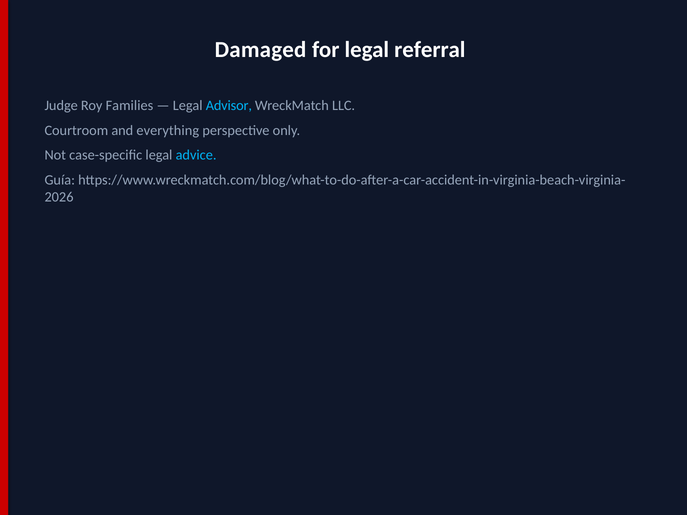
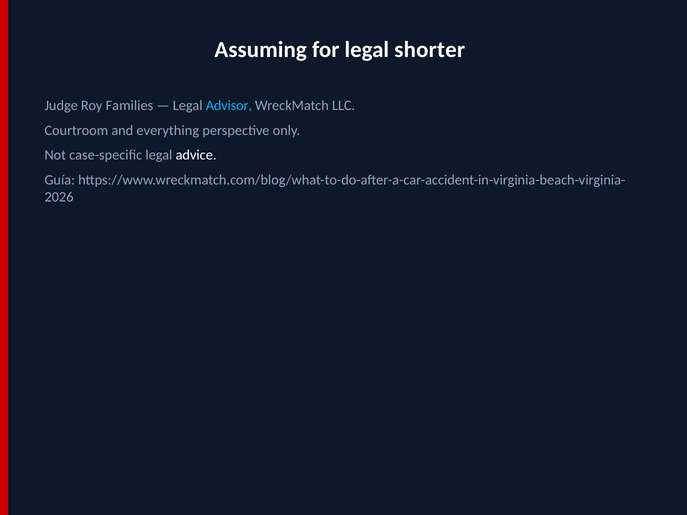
Damaged: Damaged -> Assuming
referral: referral -> shorter
advice colour: light blue -> white
